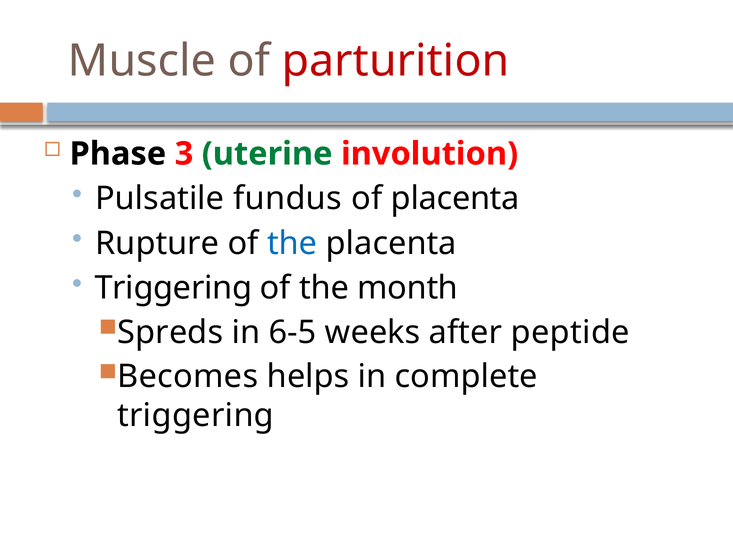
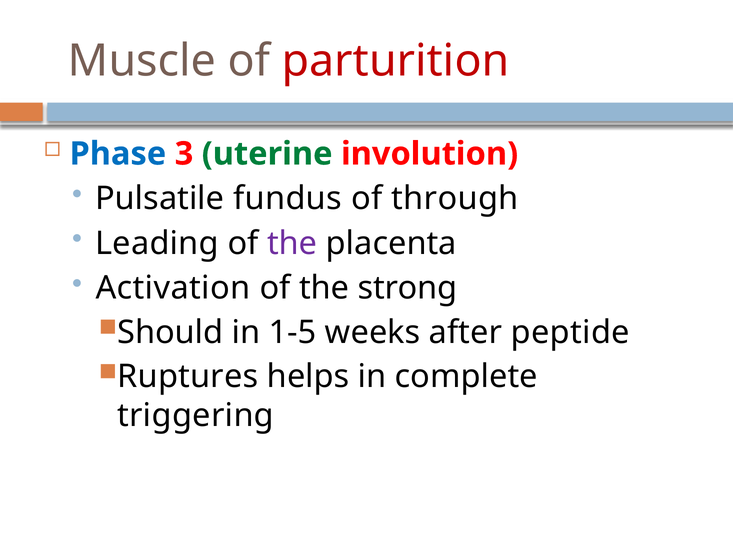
Phase colour: black -> blue
of placenta: placenta -> through
Rupture: Rupture -> Leading
the at (292, 243) colour: blue -> purple
Triggering at (173, 288): Triggering -> Activation
month: month -> strong
Spreds: Spreds -> Should
6-5: 6-5 -> 1-5
Becomes: Becomes -> Ruptures
